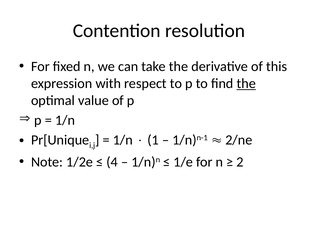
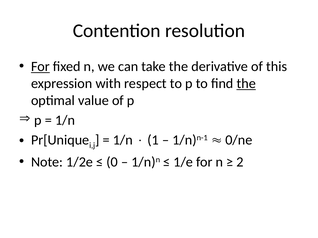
For at (40, 67) underline: none -> present
2/ne: 2/ne -> 0/ne
4: 4 -> 0
